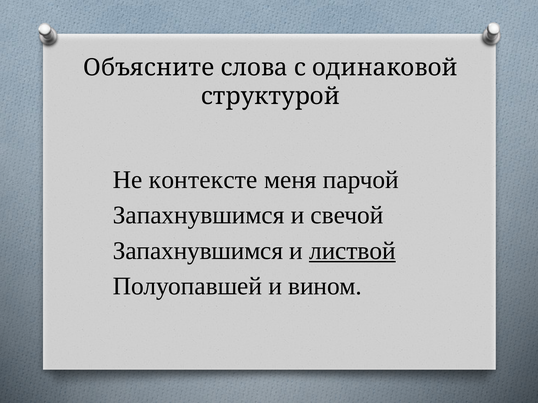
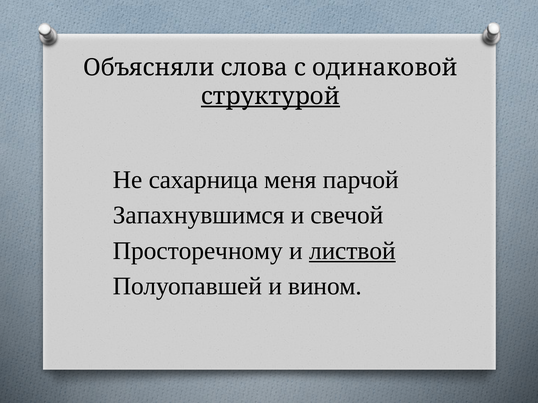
Объясните: Объясните -> Объясняли
структурой underline: none -> present
контексте: контексте -> сахарница
Запахнувшимся at (198, 251): Запахнувшимся -> Просторечному
